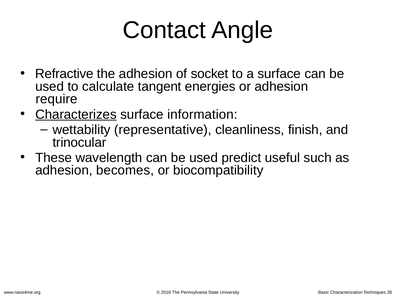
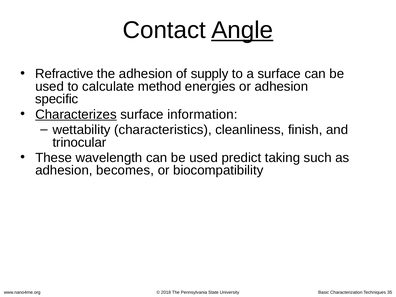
Angle underline: none -> present
socket: socket -> supply
tangent: tangent -> method
require: require -> specific
representative: representative -> characteristics
useful: useful -> taking
